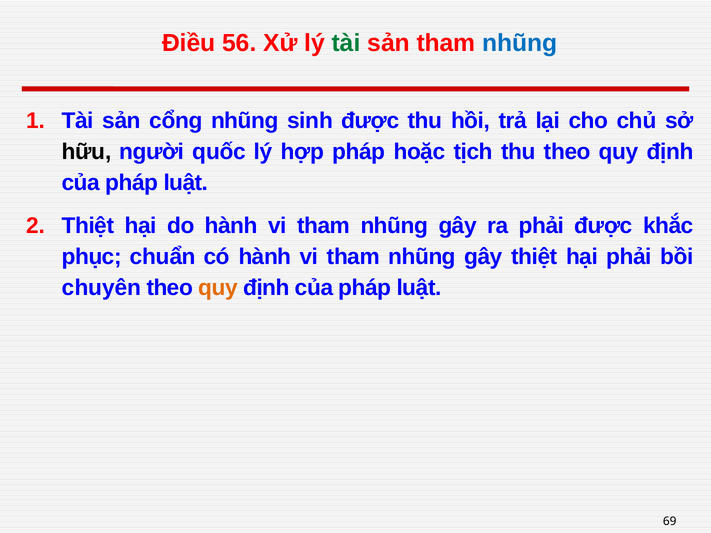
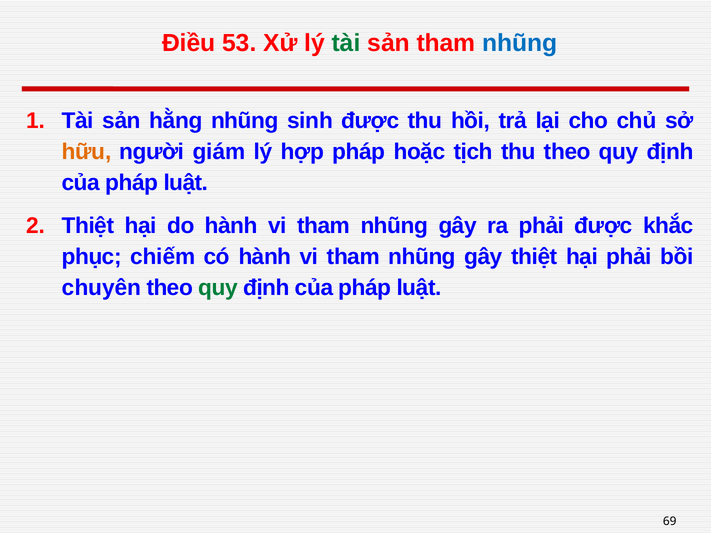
56: 56 -> 53
cổng: cổng -> hằng
hữu colour: black -> orange
quốc: quốc -> giám
chuẩn: chuẩn -> chiếm
quy at (218, 288) colour: orange -> green
